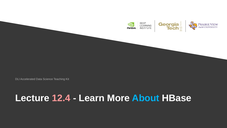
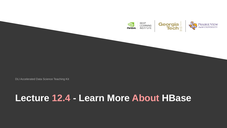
About colour: light blue -> pink
